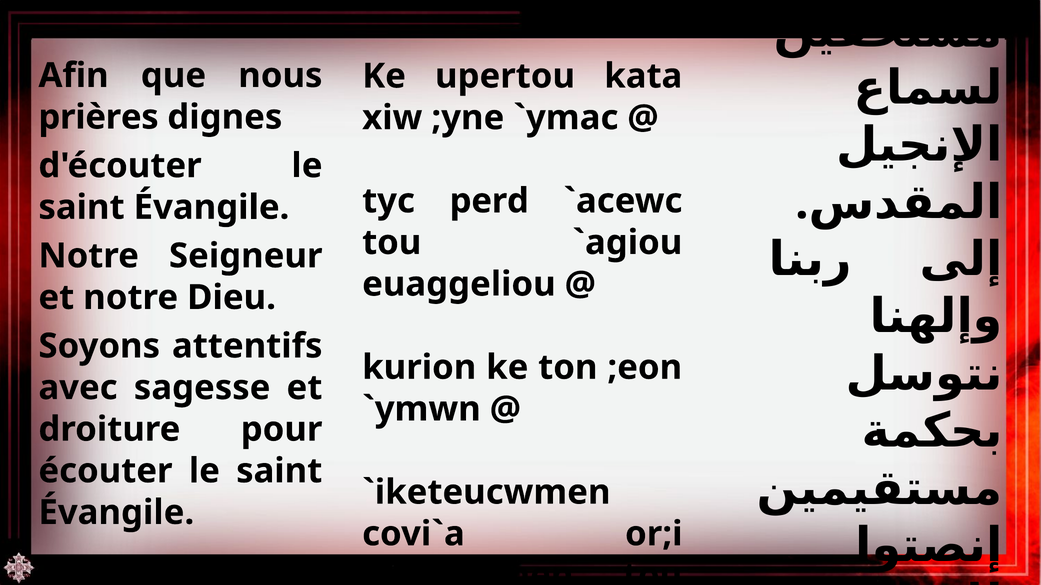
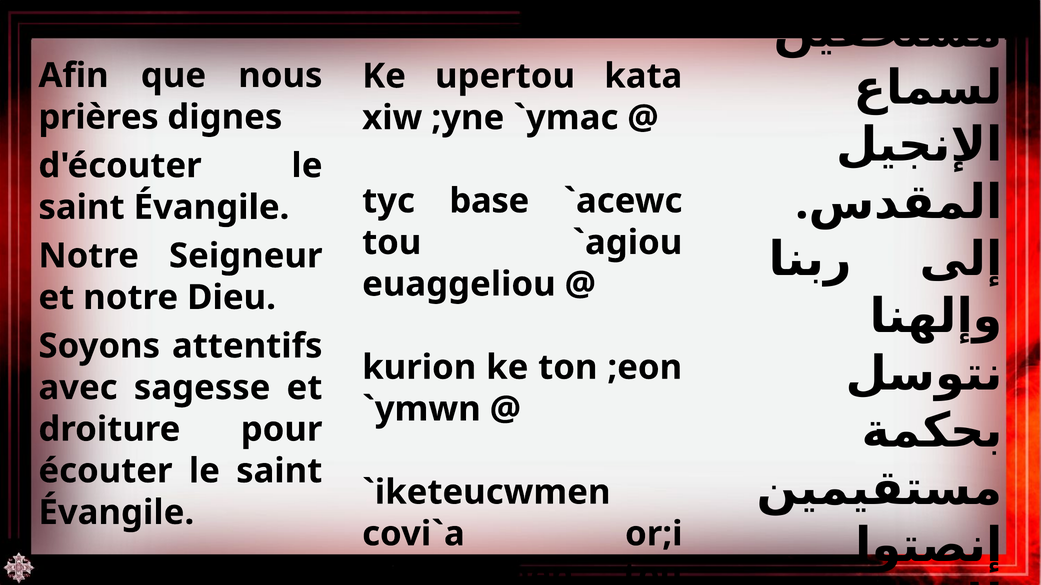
perd: perd -> base
